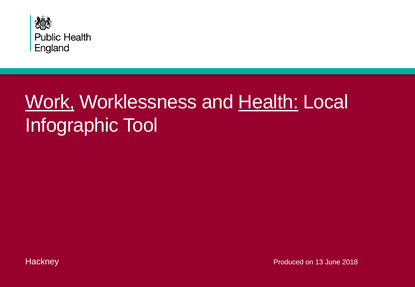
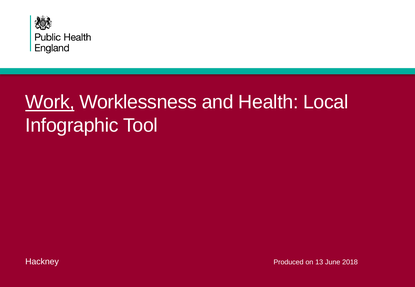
Health underline: present -> none
